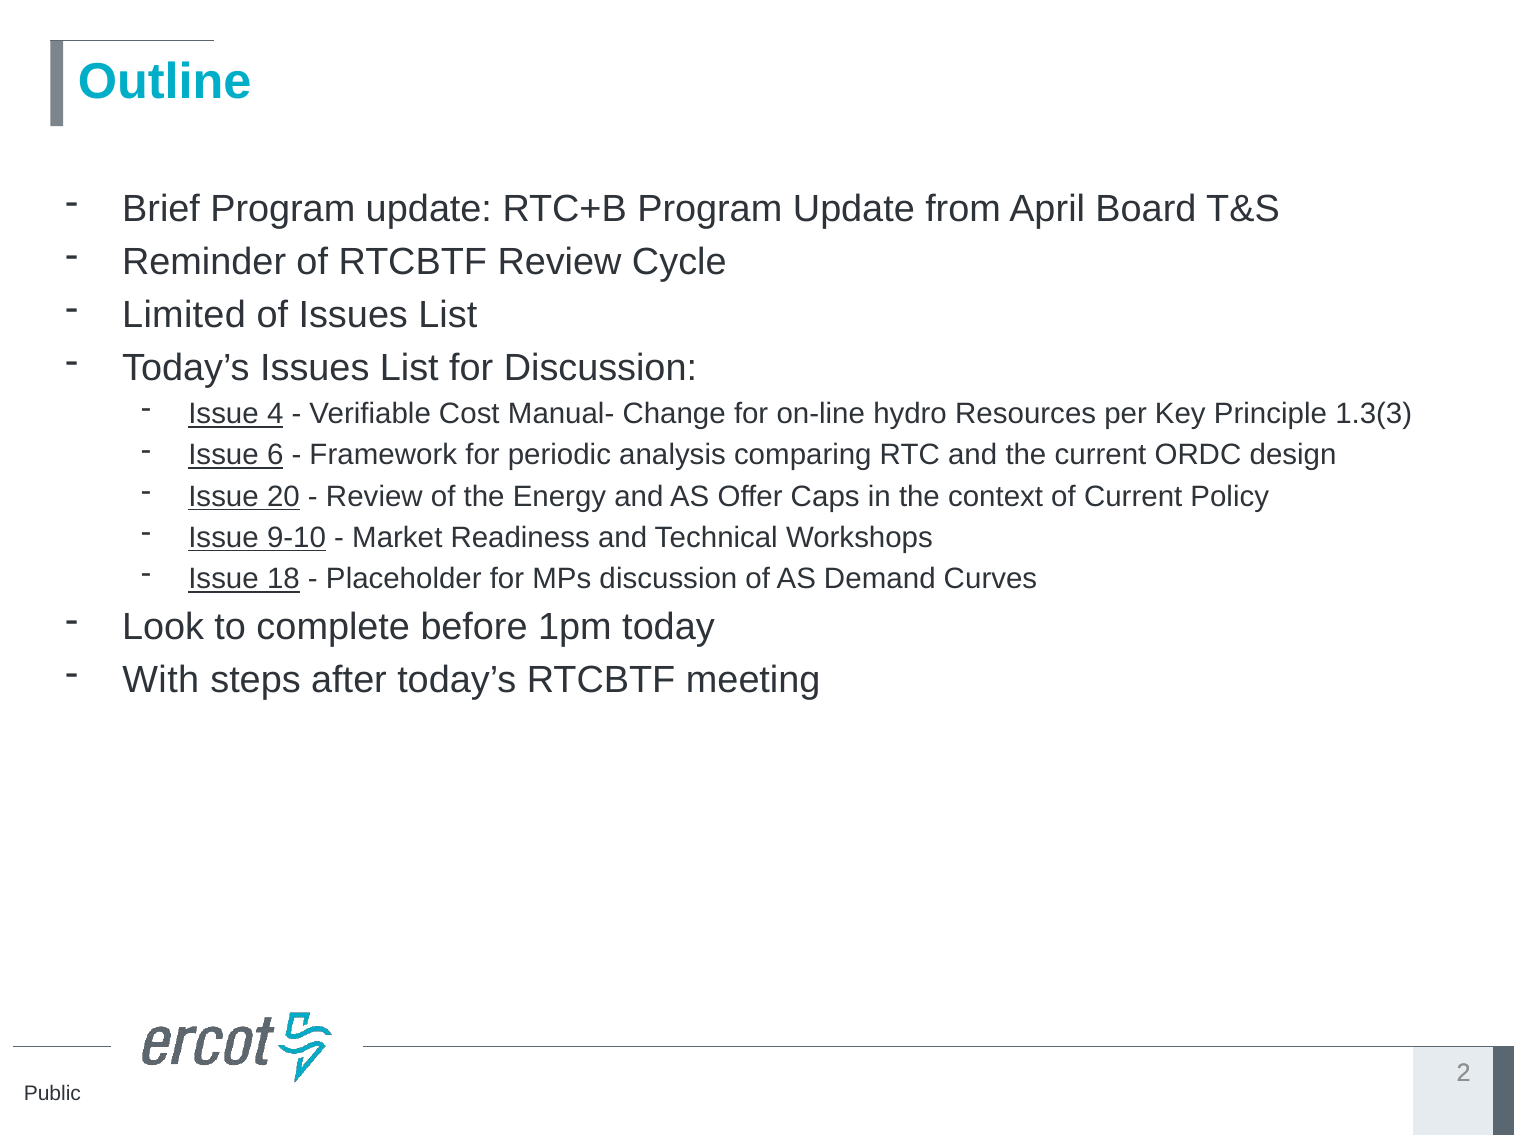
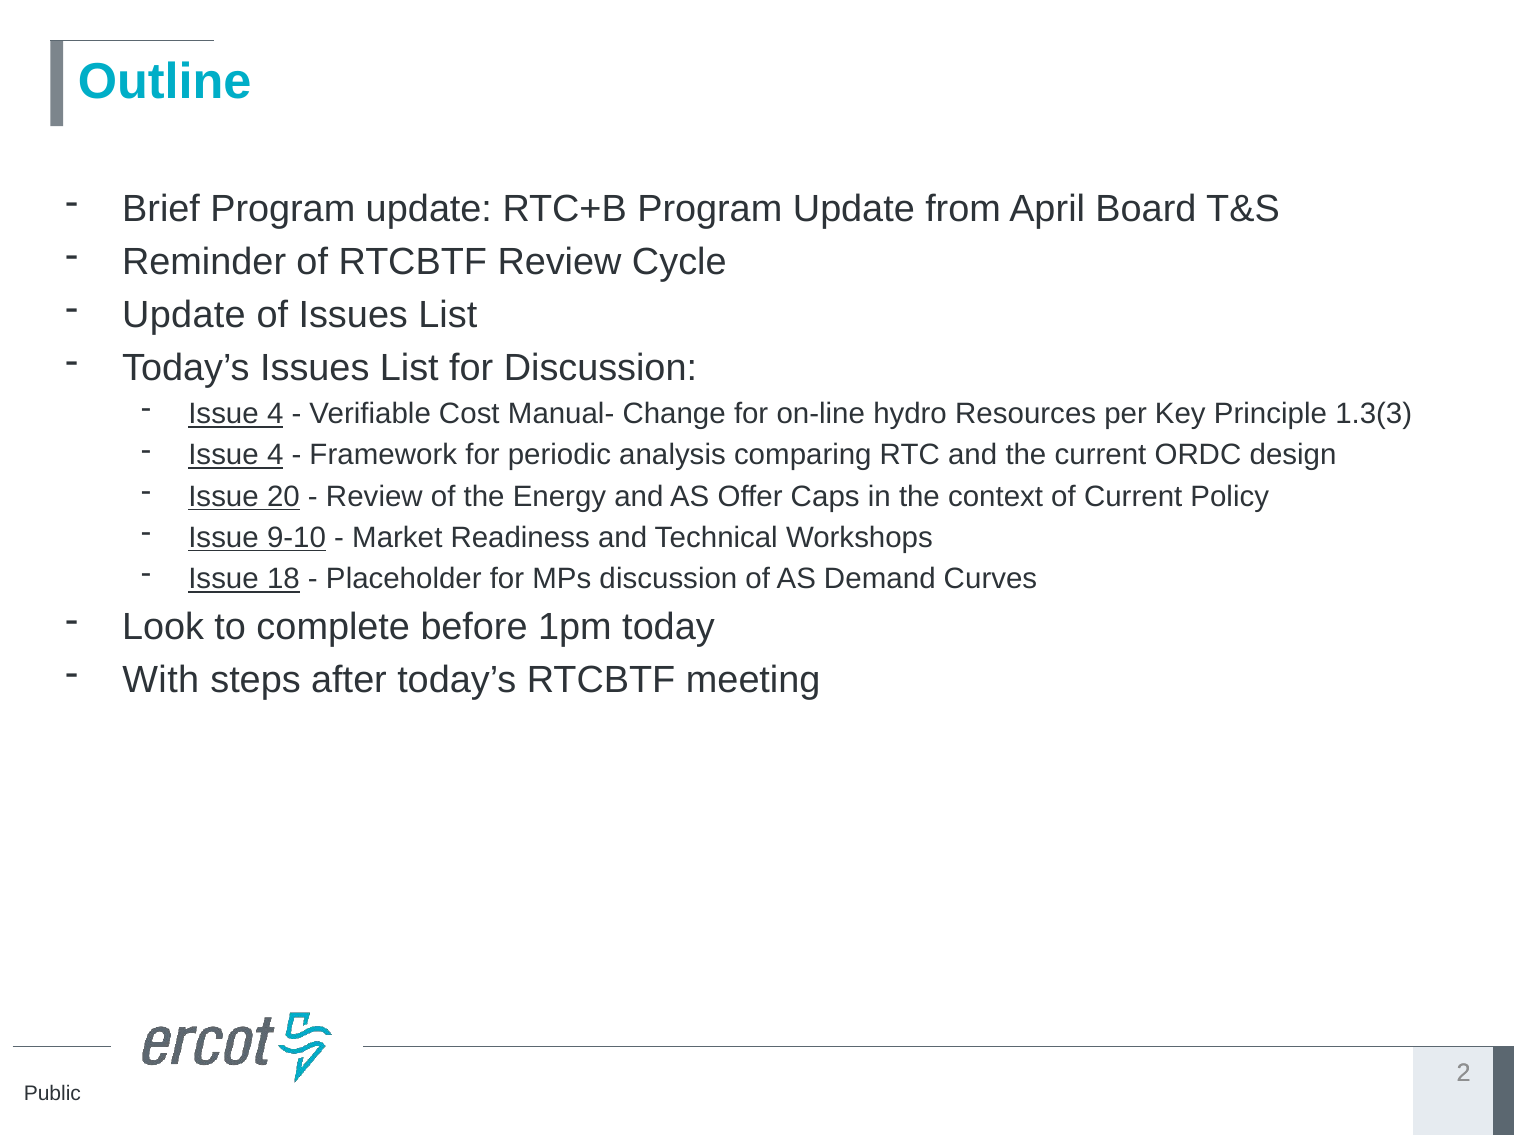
Limited at (184, 315): Limited -> Update
6 at (275, 455): 6 -> 4
